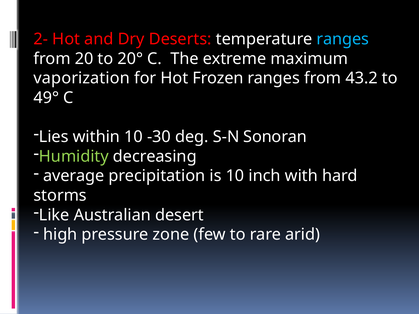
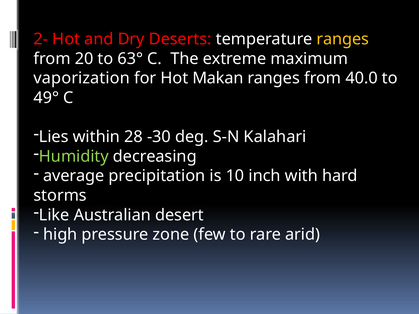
ranges at (343, 39) colour: light blue -> yellow
20°: 20° -> 63°
Frozen: Frozen -> Makan
43.2: 43.2 -> 40.0
within 10: 10 -> 28
Sonoran: Sonoran -> Kalahari
